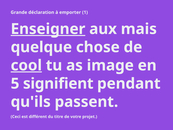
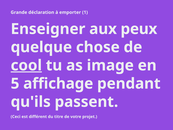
Enseigner underline: present -> none
mais: mais -> peux
signifient: signifient -> affichage
